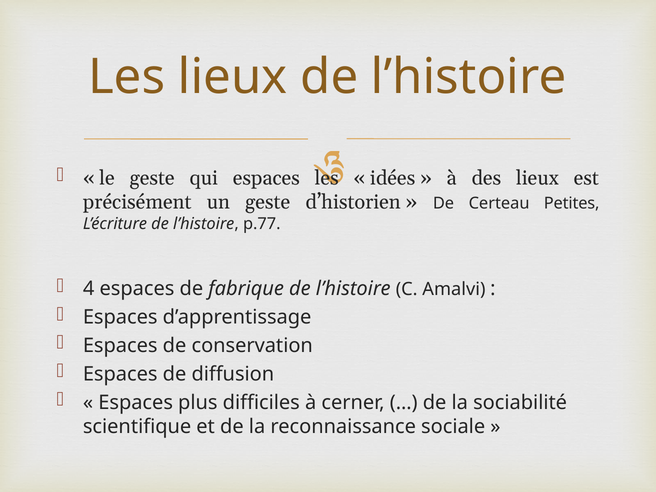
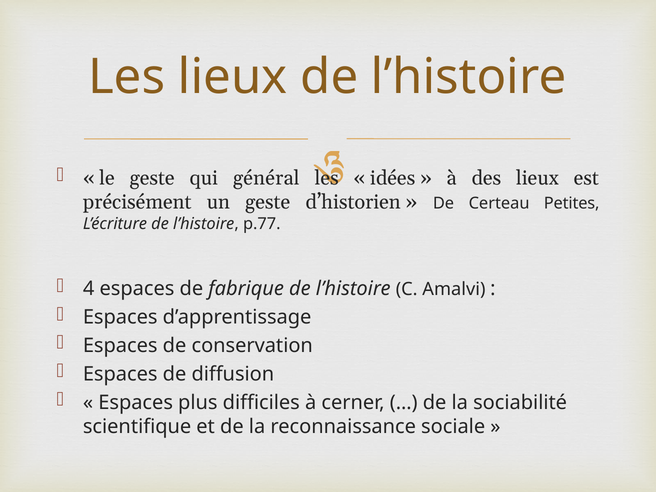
qui espaces: espaces -> général
